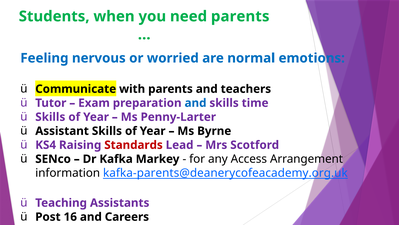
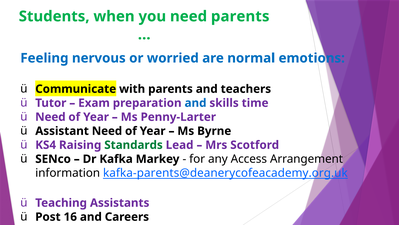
Skills at (50, 117): Skills -> Need
Assistant Skills: Skills -> Need
Standards colour: red -> green
